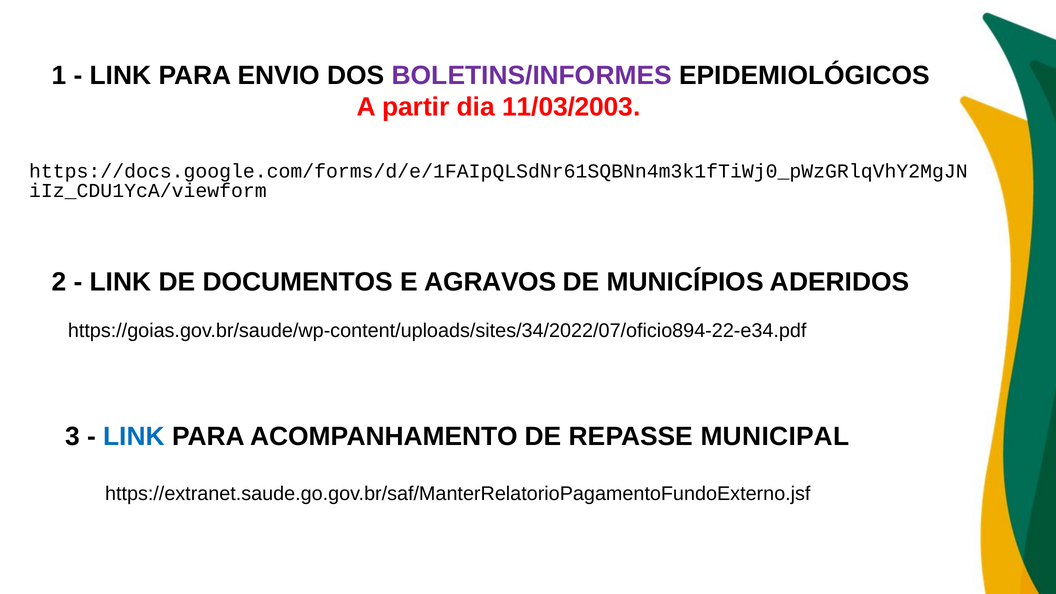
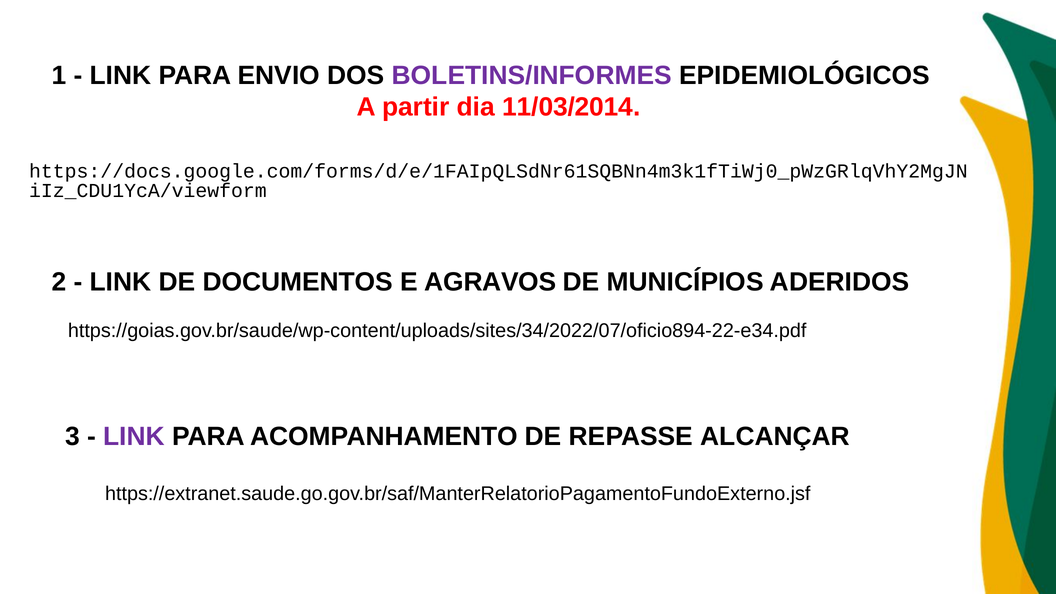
11/03/2003: 11/03/2003 -> 11/03/2014
LINK at (134, 436) colour: blue -> purple
MUNICIPAL: MUNICIPAL -> ALCANÇAR
